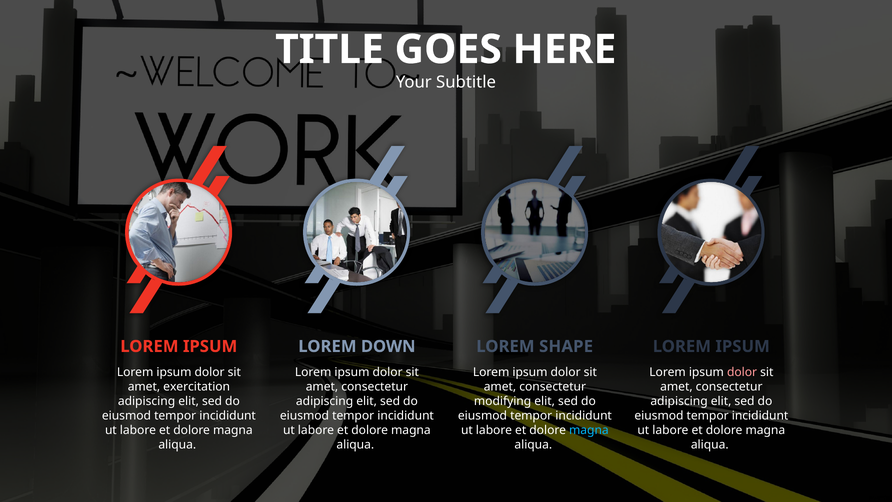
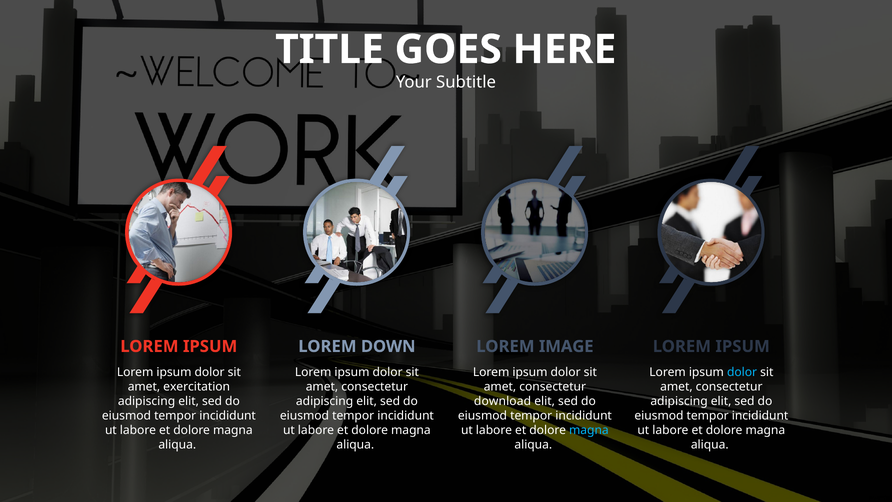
SHAPE: SHAPE -> IMAGE
dolor at (742, 372) colour: pink -> light blue
modifying: modifying -> download
